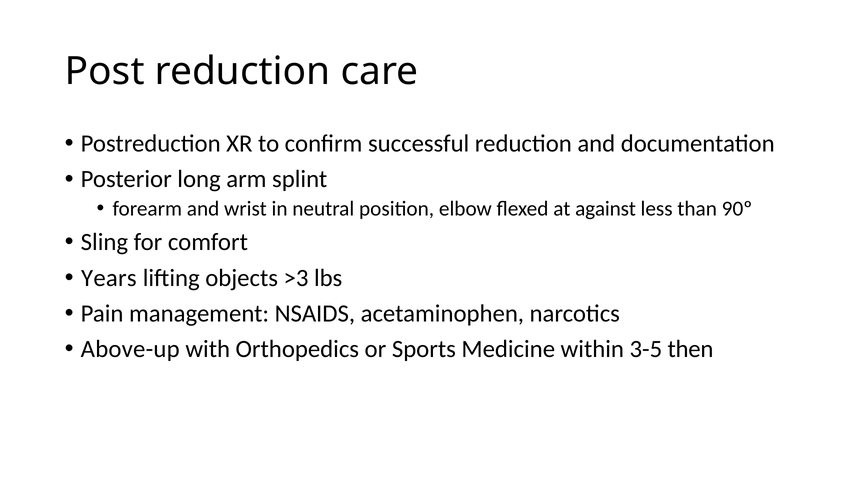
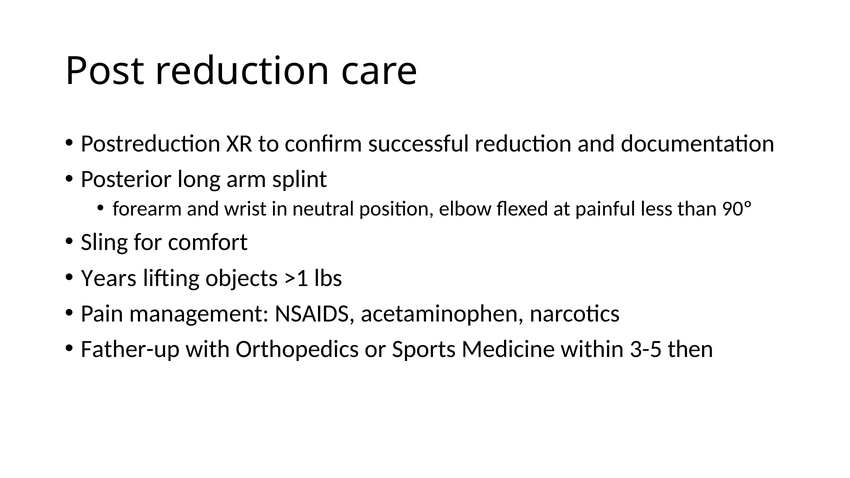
against: against -> painful
>3: >3 -> >1
Above-up: Above-up -> Father-up
